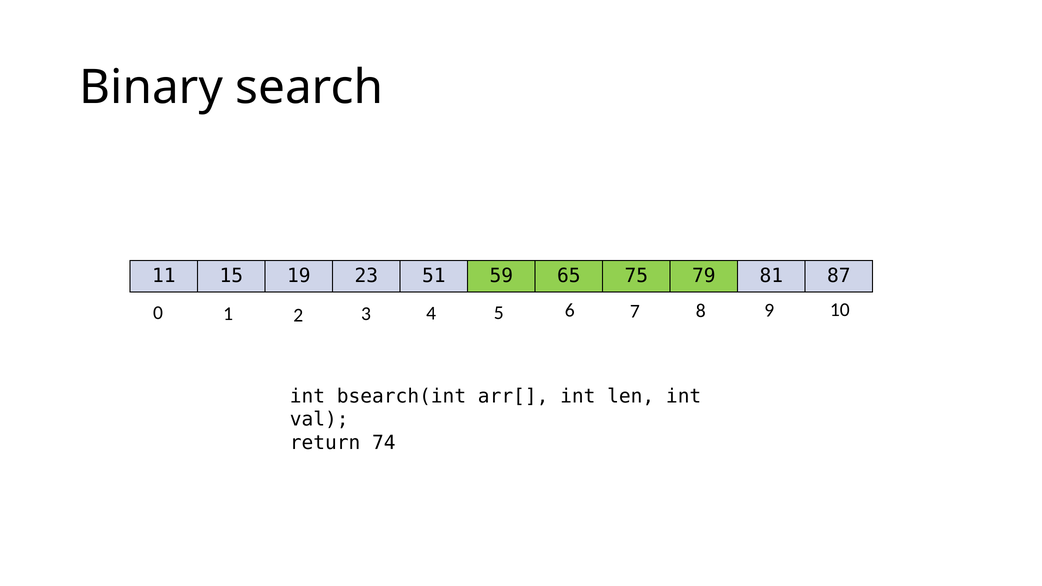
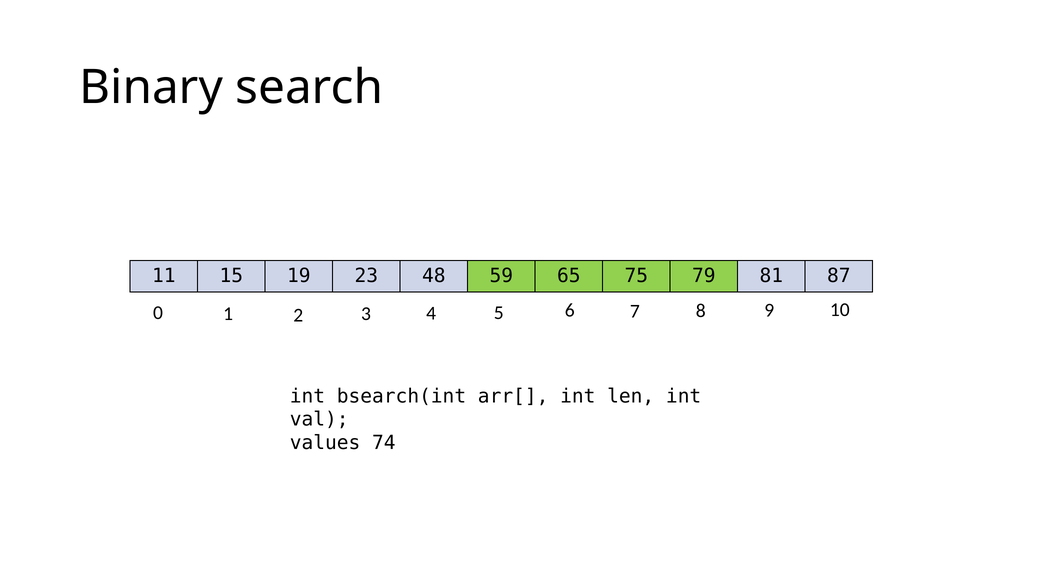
51: 51 -> 48
return: return -> values
